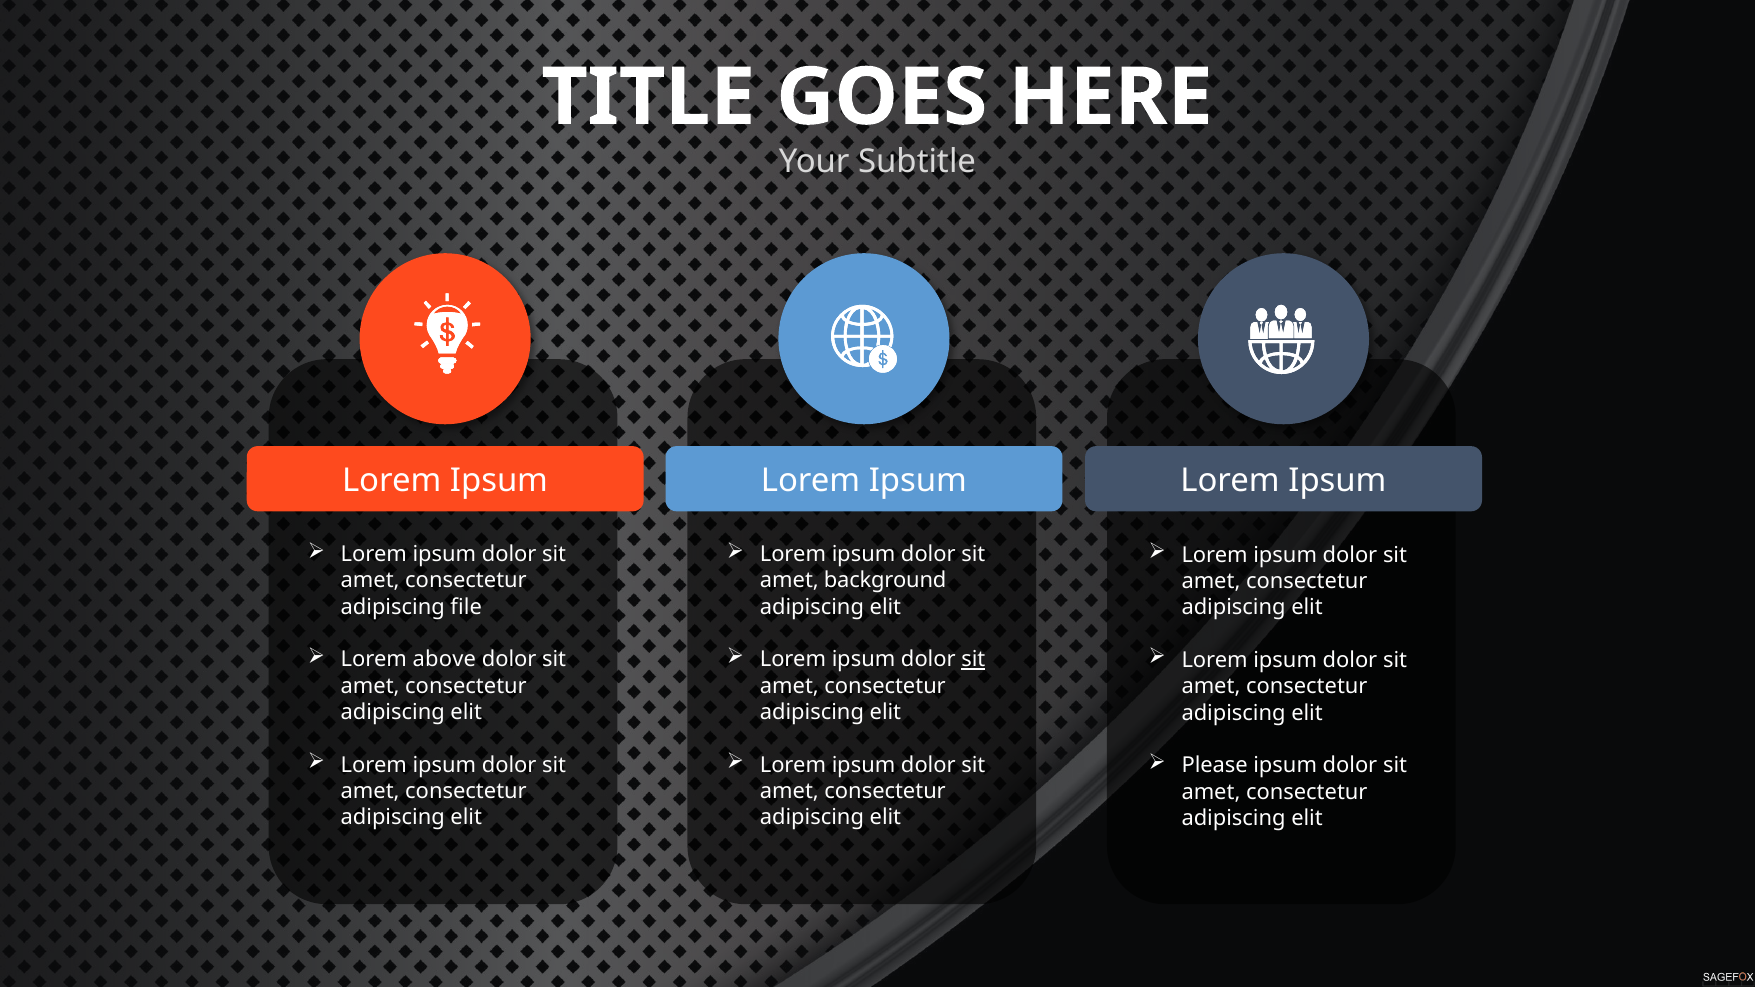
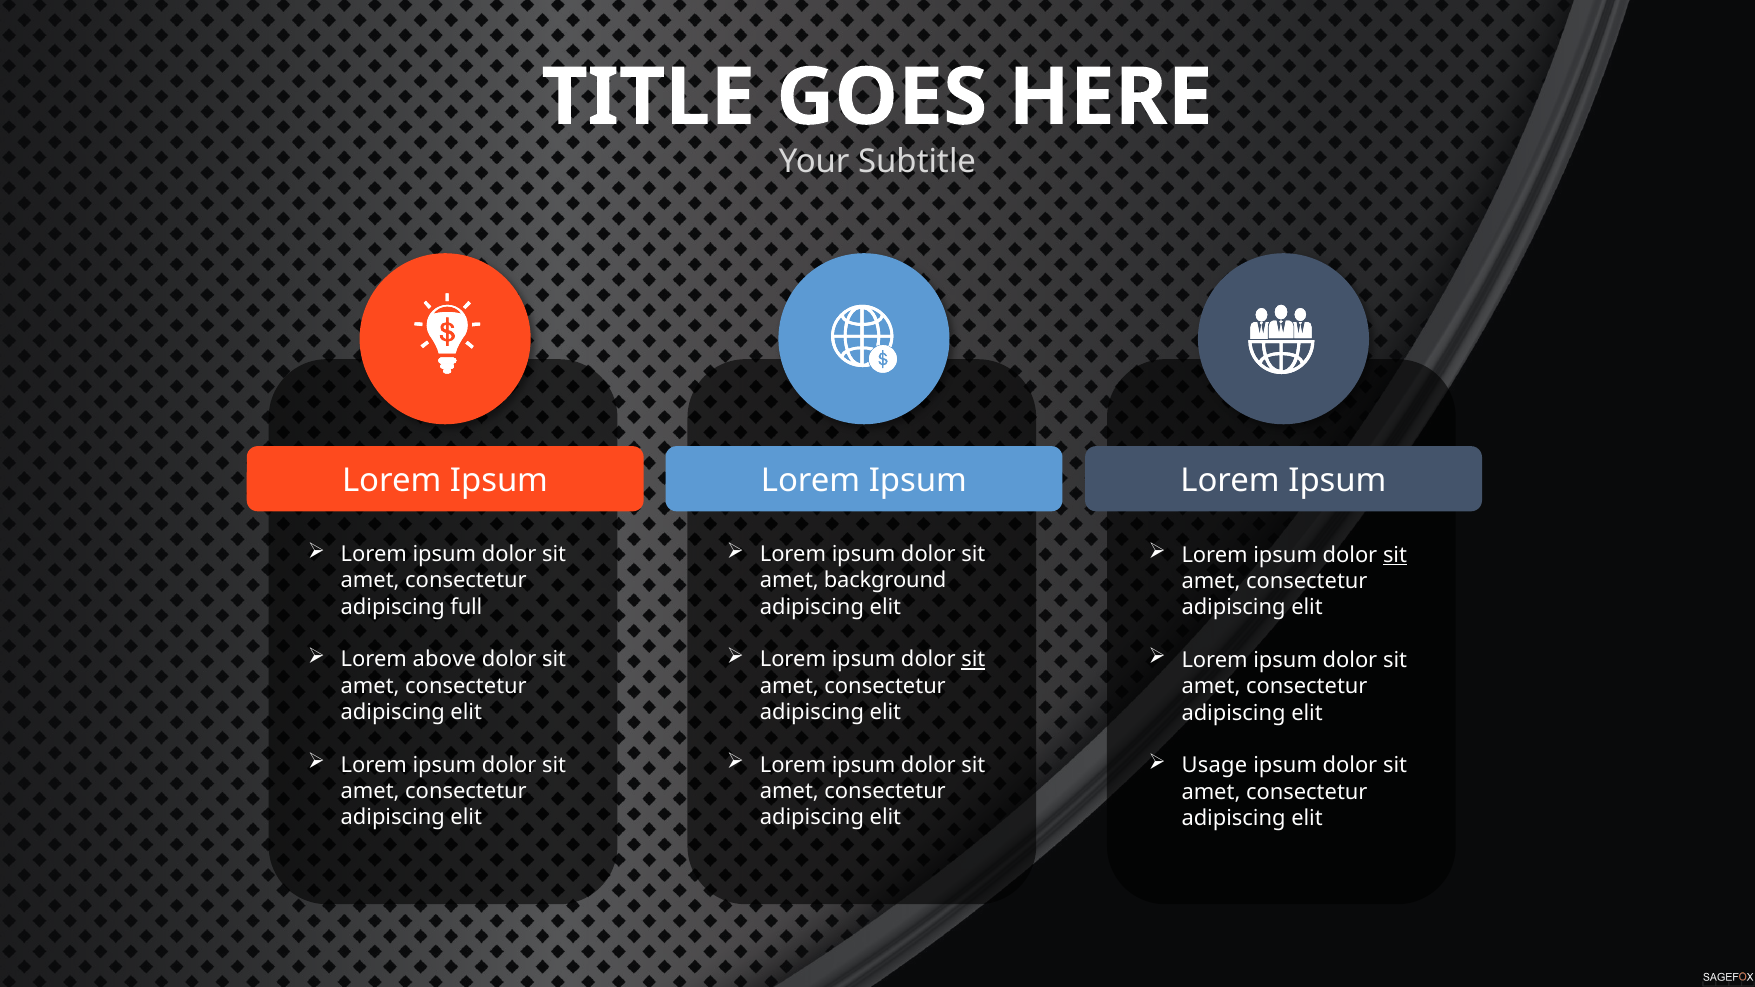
sit at (1395, 555) underline: none -> present
file: file -> full
Please: Please -> Usage
